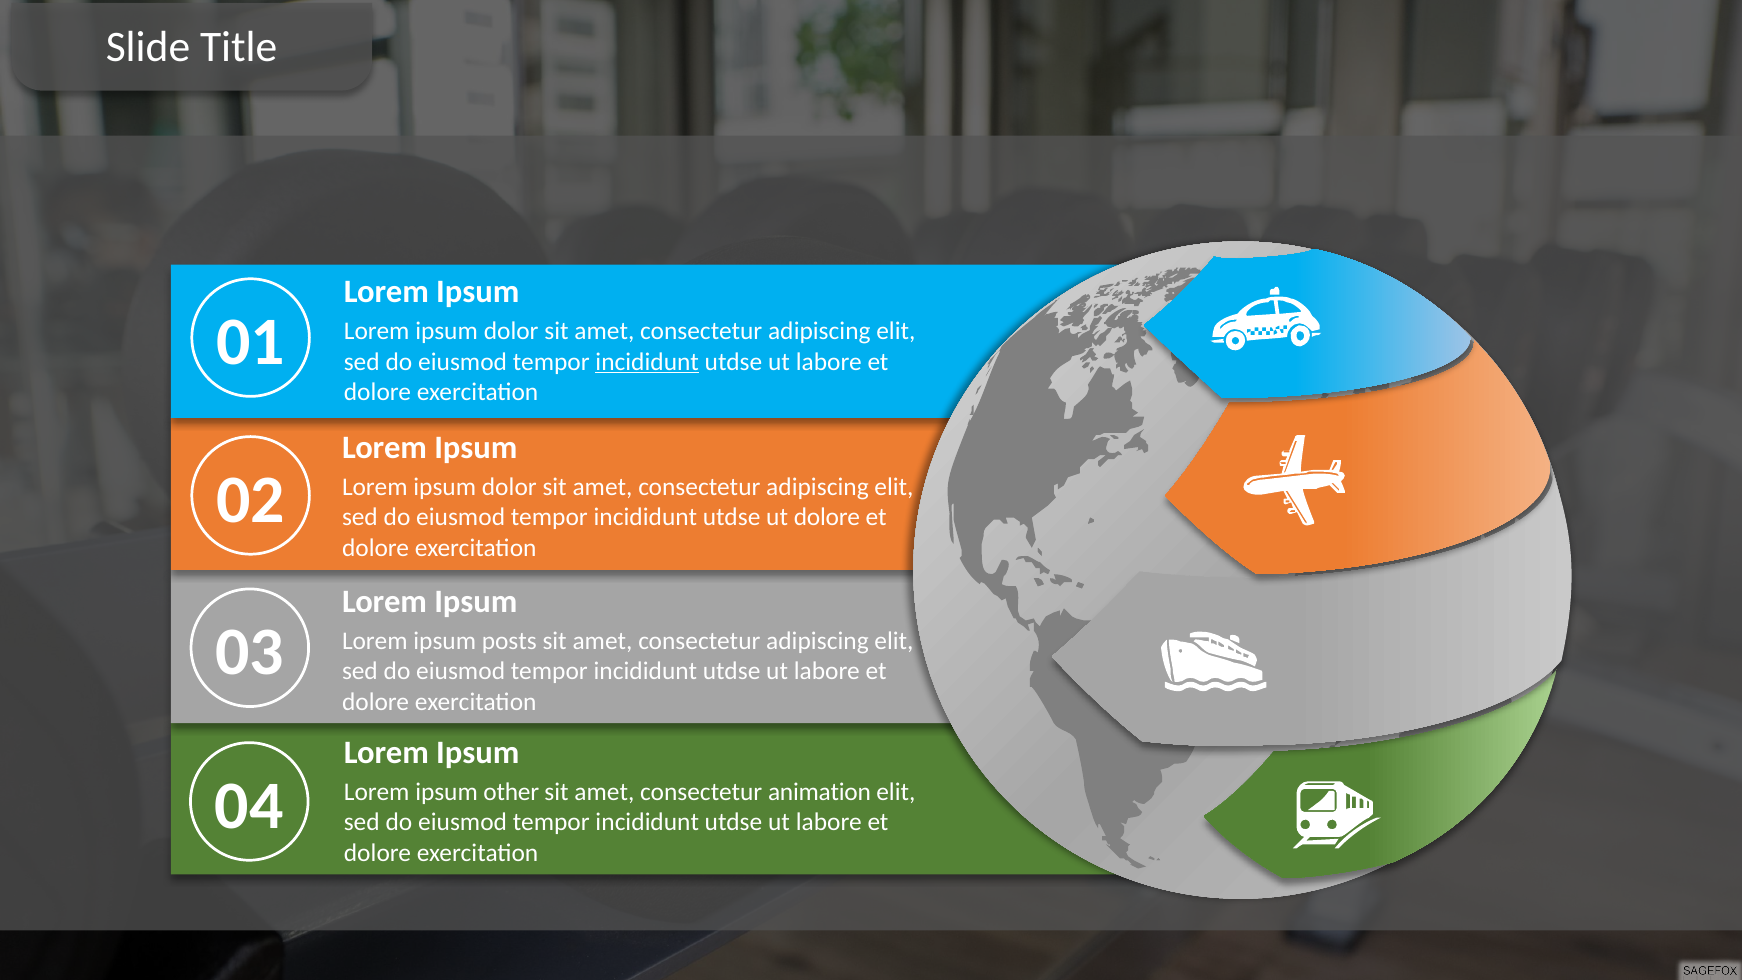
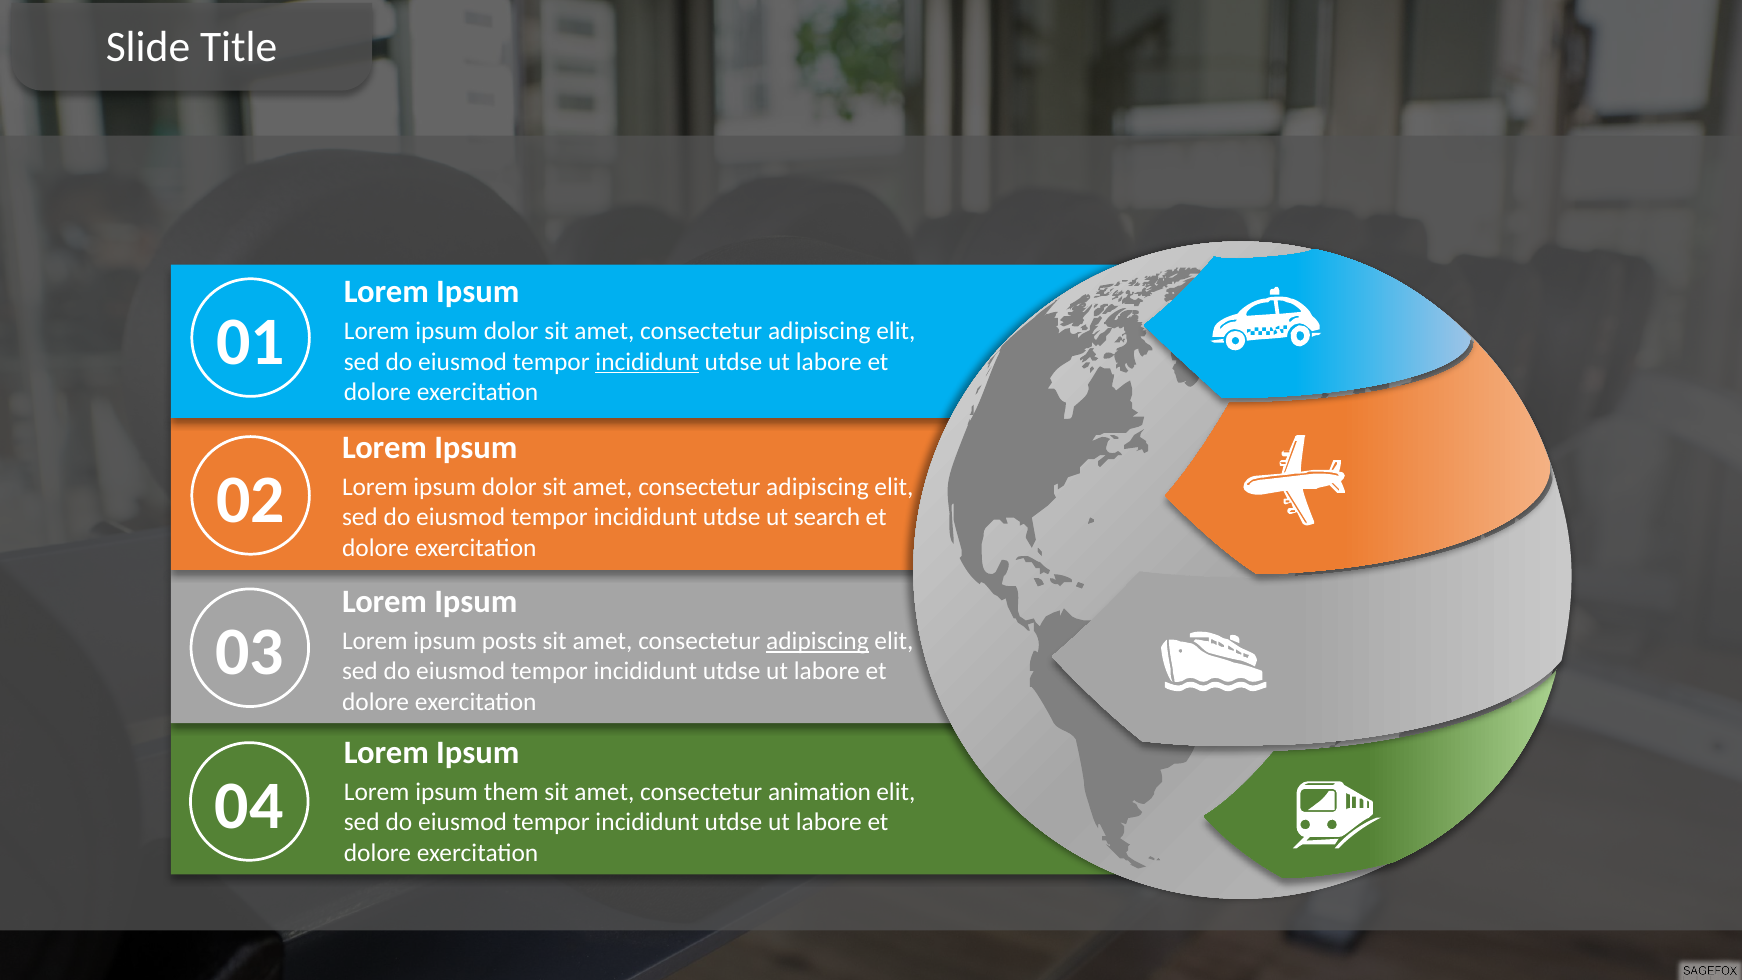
ut dolore: dolore -> search
adipiscing at (817, 641) underline: none -> present
other: other -> them
